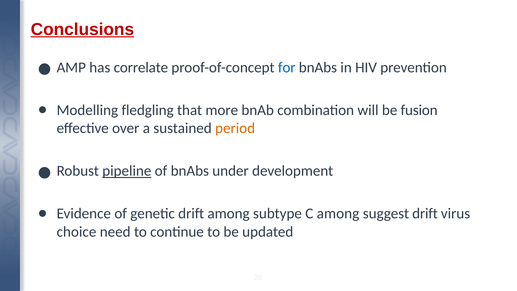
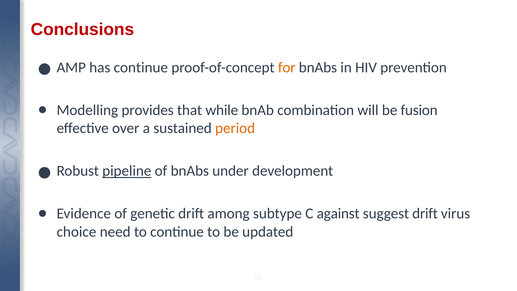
Conclusions underline: present -> none
has correlate: correlate -> continue
for colour: blue -> orange
fledgling: fledgling -> provides
more: more -> while
C among: among -> against
